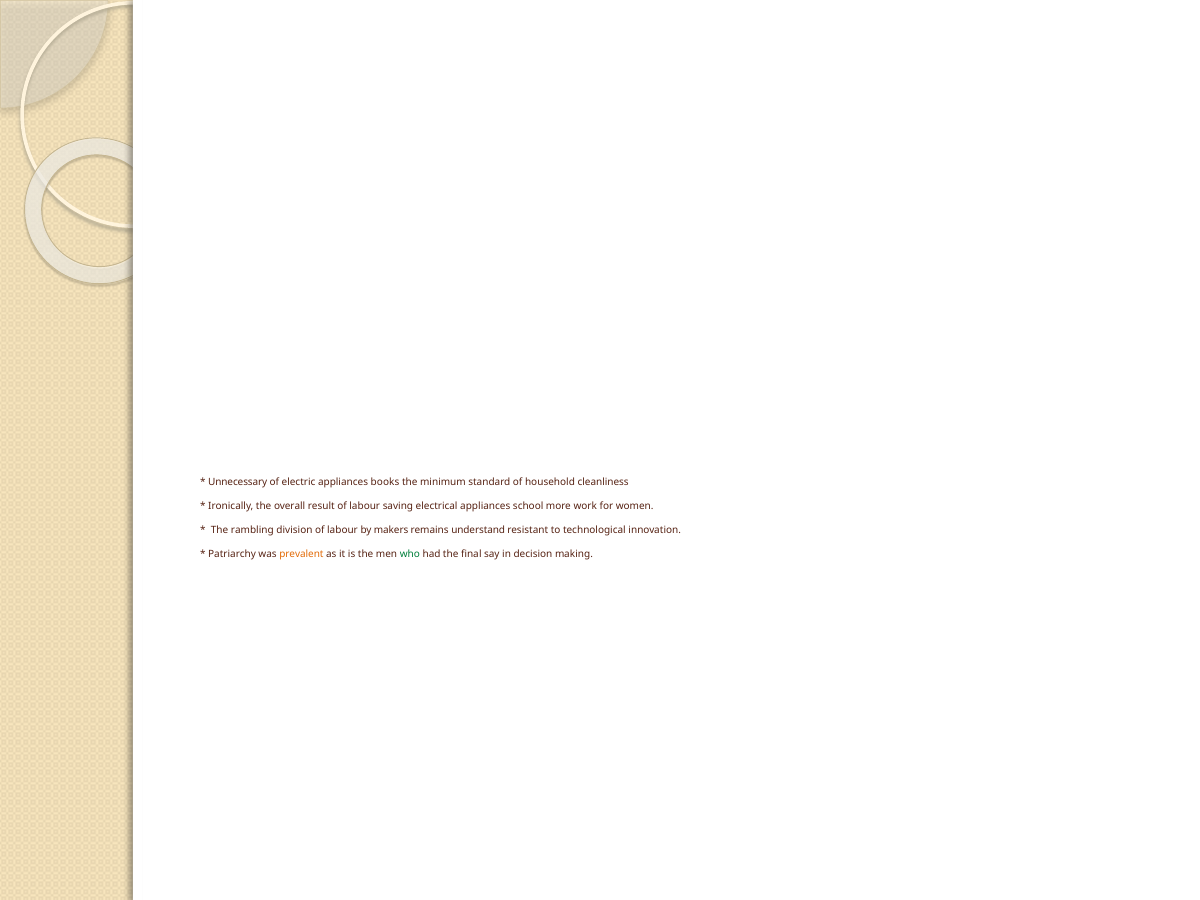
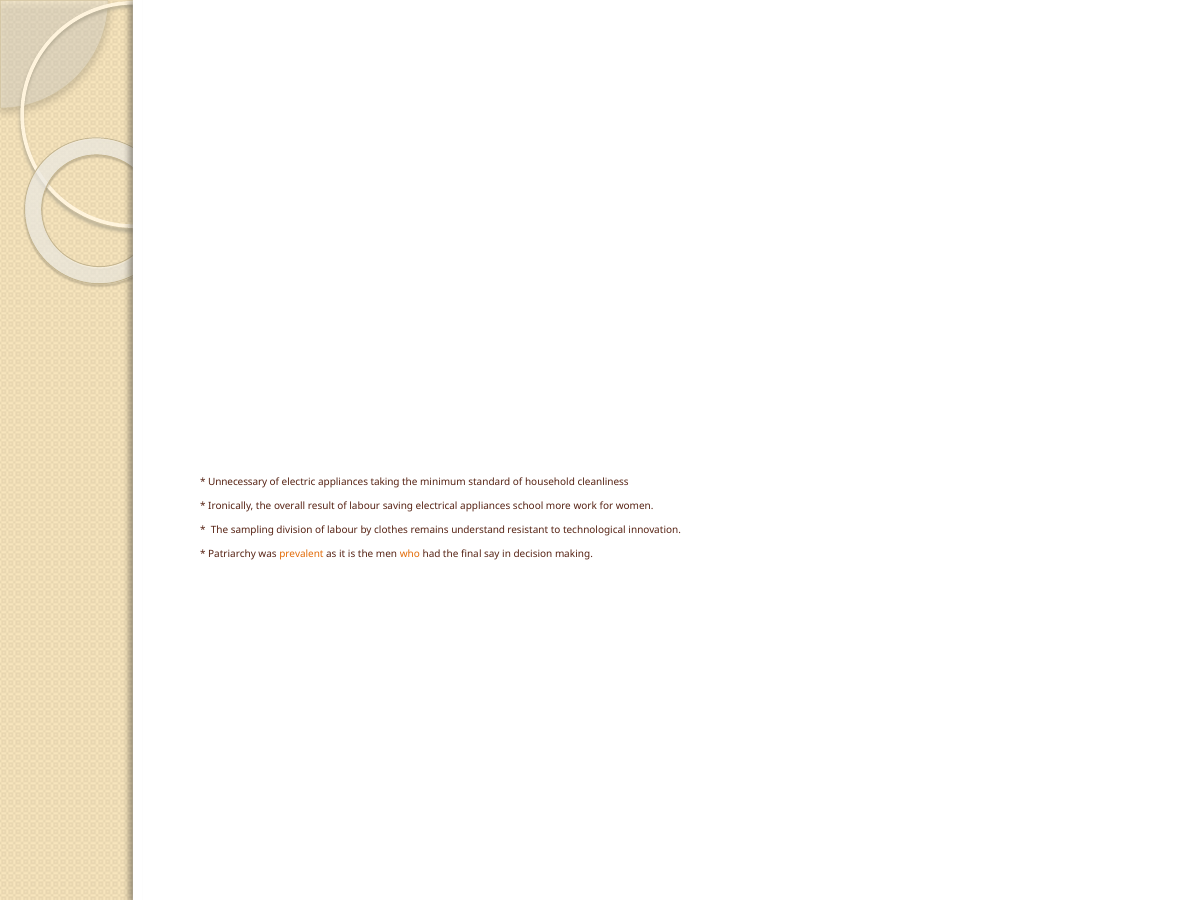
books: books -> taking
rambling: rambling -> sampling
makers: makers -> clothes
who colour: green -> orange
